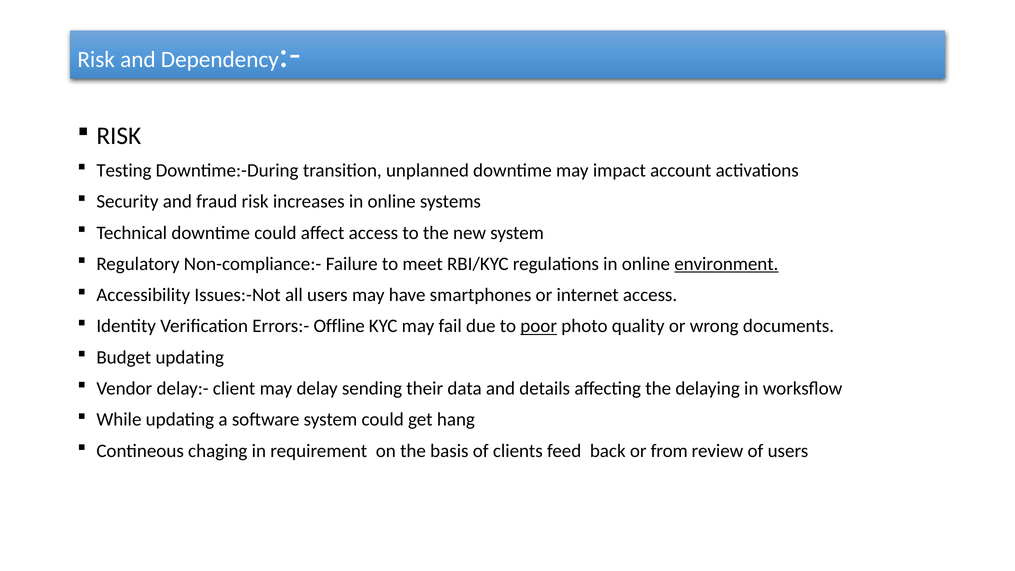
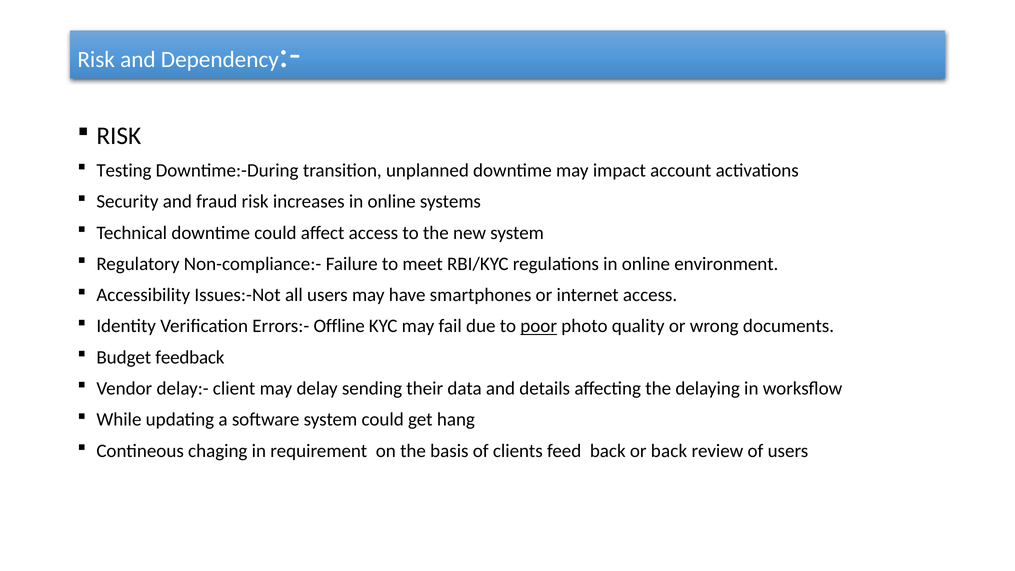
environment underline: present -> none
Budget updating: updating -> feedback
or from: from -> back
